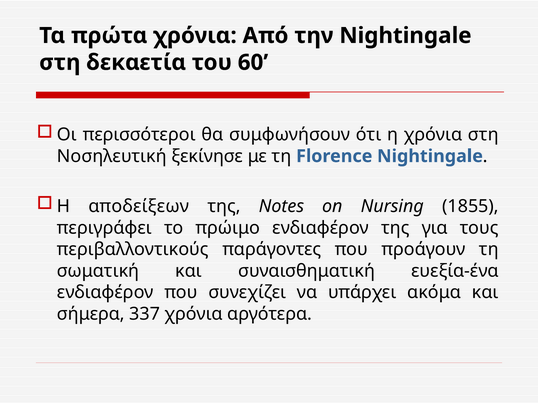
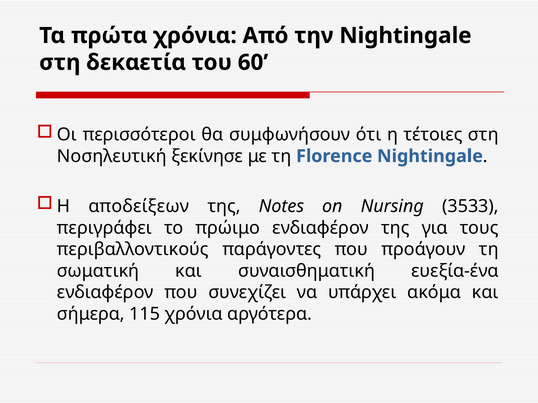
η χρόνια: χρόνια -> τέτοιες
1855: 1855 -> 3533
337: 337 -> 115
